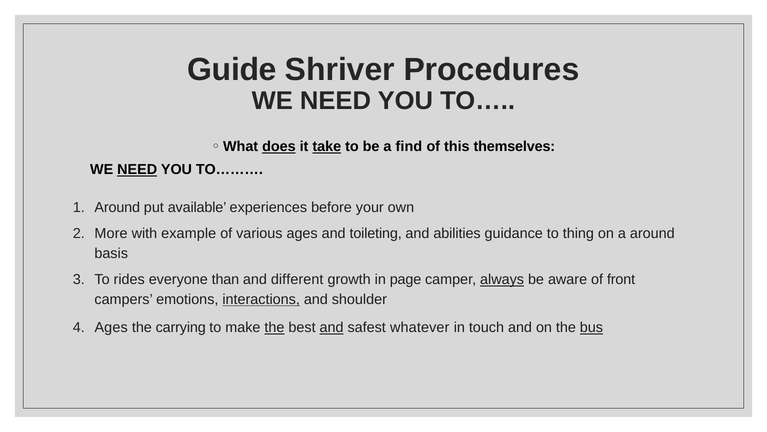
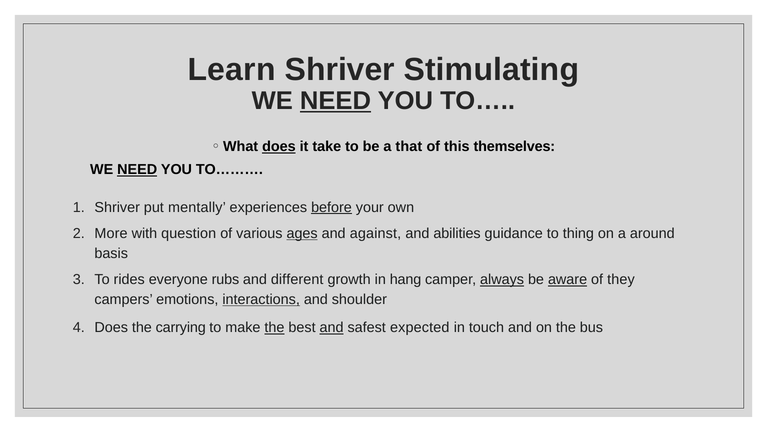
Guide: Guide -> Learn
Procedures: Procedures -> Stimulating
NEED at (335, 101) underline: none -> present
take underline: present -> none
find: find -> that
Around at (117, 207): Around -> Shriver
available: available -> mentally
before underline: none -> present
example: example -> question
ages at (302, 233) underline: none -> present
toileting: toileting -> against
than: than -> rubs
page: page -> hang
aware underline: none -> present
front: front -> they
Ages at (111, 327): Ages -> Does
whatever: whatever -> expected
bus underline: present -> none
